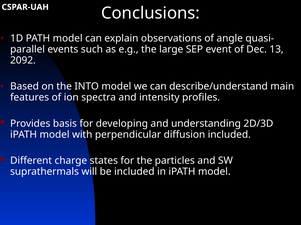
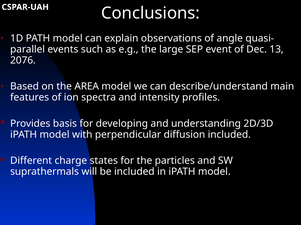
2092: 2092 -> 2076
INTO: INTO -> AREA
